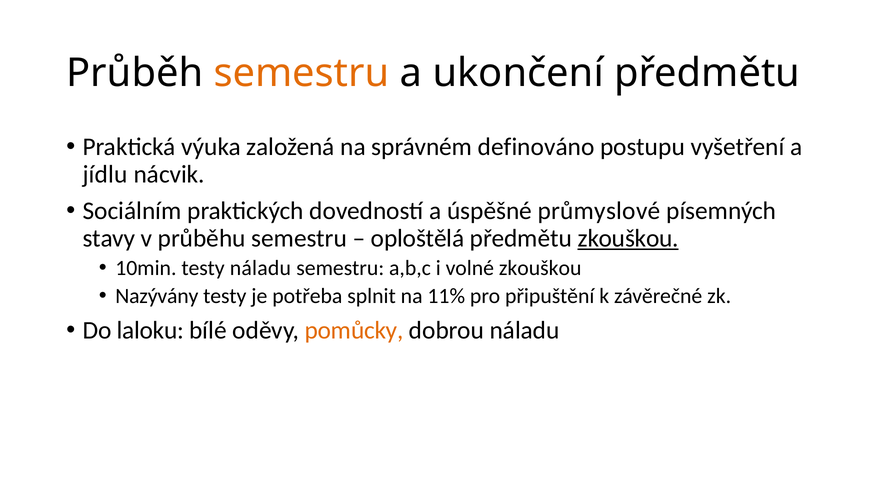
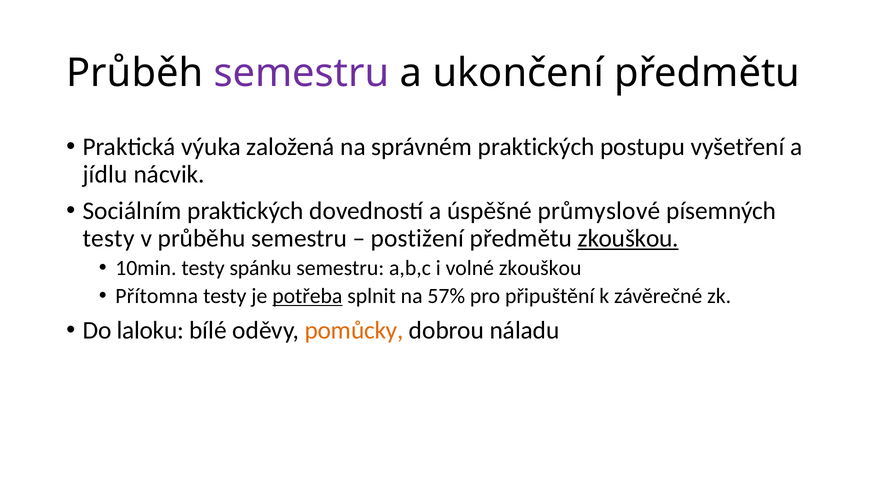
semestru at (302, 73) colour: orange -> purple
správném definováno: definováno -> praktických
stavy at (109, 238): stavy -> testy
oploštělá: oploštělá -> postižení
testy náladu: náladu -> spánku
Nazývány: Nazývány -> Přítomna
potřeba underline: none -> present
11%: 11% -> 57%
